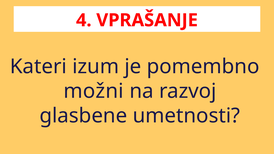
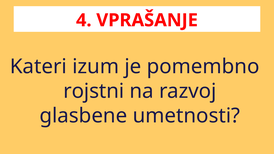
možni: možni -> rojstni
